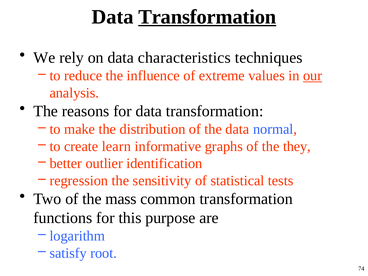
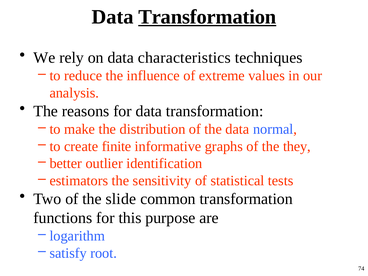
our underline: present -> none
learn: learn -> finite
regression: regression -> estimators
mass: mass -> slide
